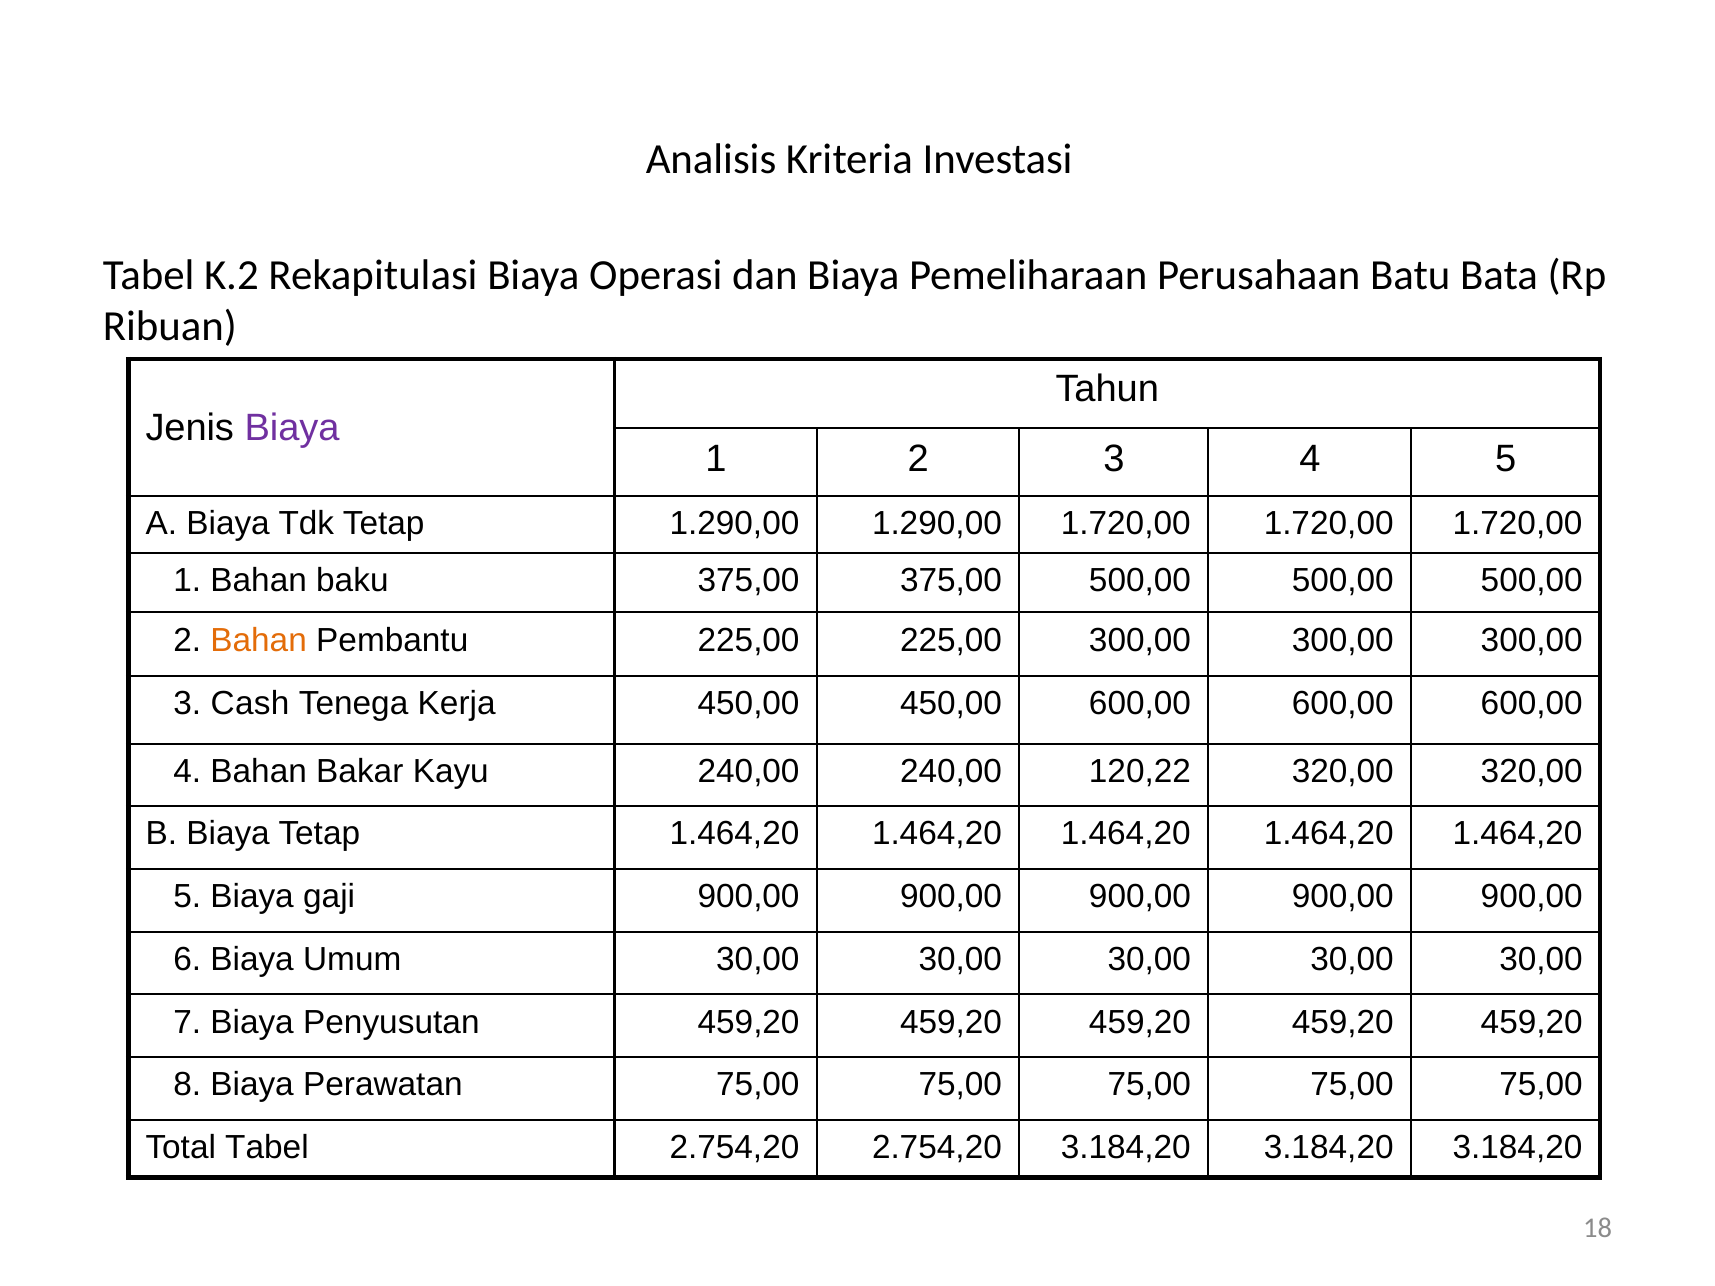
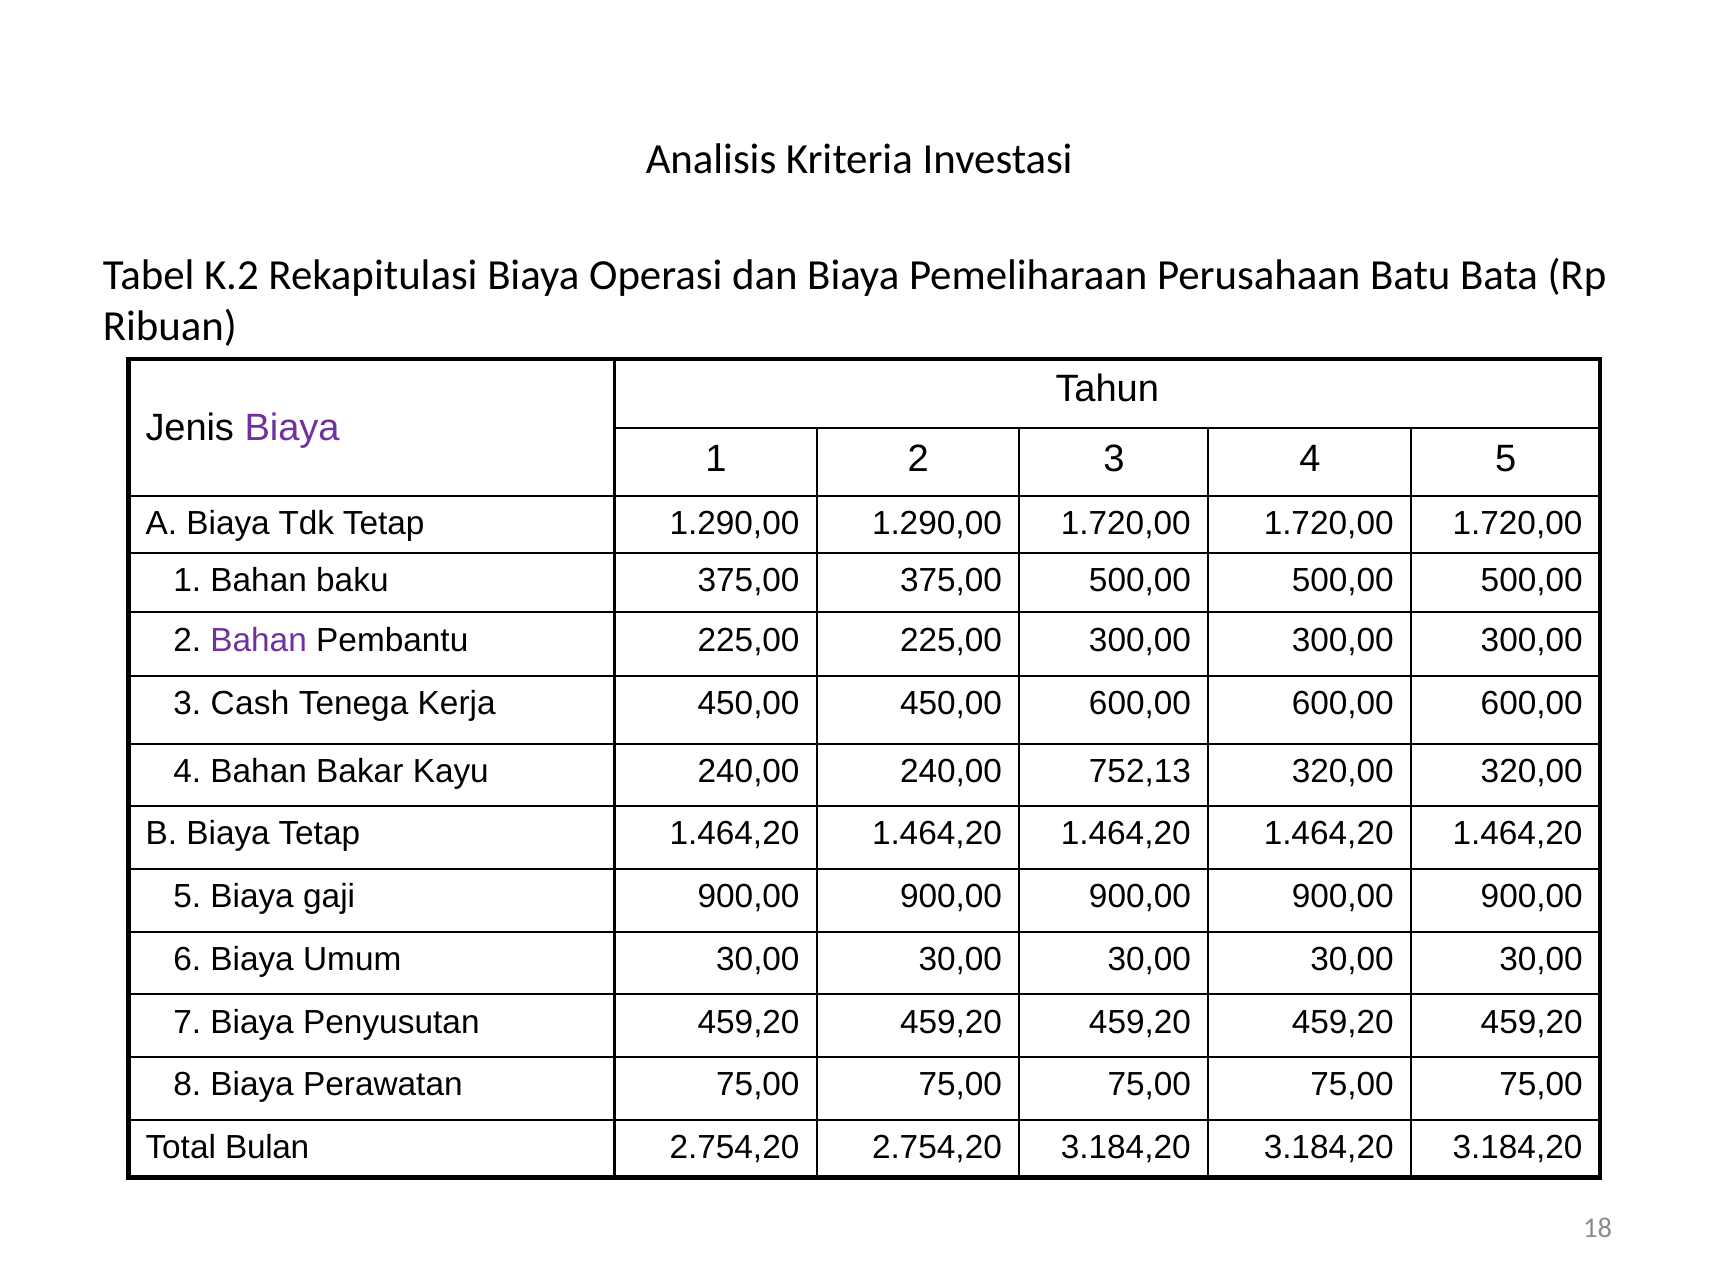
Bahan at (259, 640) colour: orange -> purple
120,22: 120,22 -> 752,13
Total Tabel: Tabel -> Bulan
